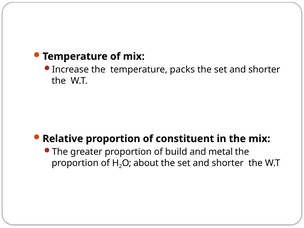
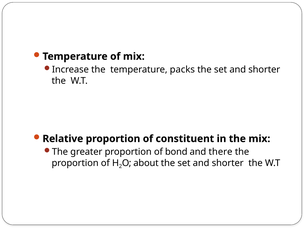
build: build -> bond
metal: metal -> there
